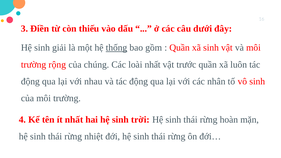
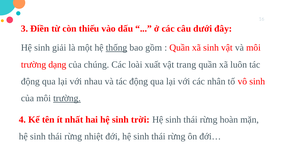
rộng: rộng -> dạng
loài nhất: nhất -> xuất
trước: trước -> trang
trường at (67, 98) underline: none -> present
